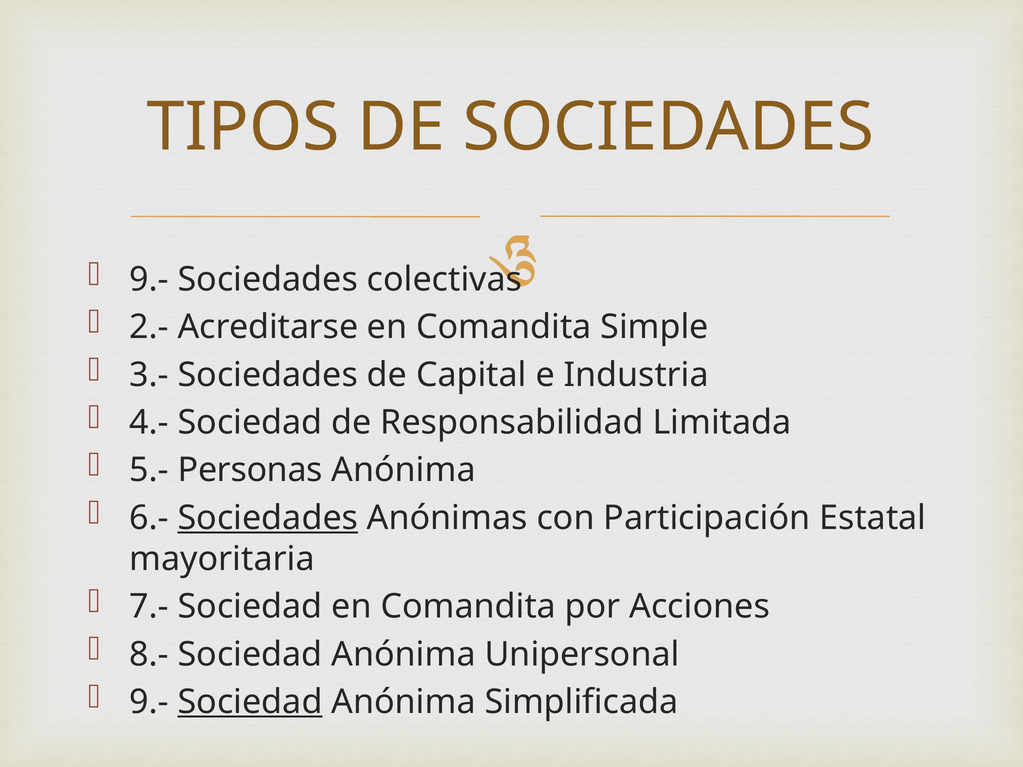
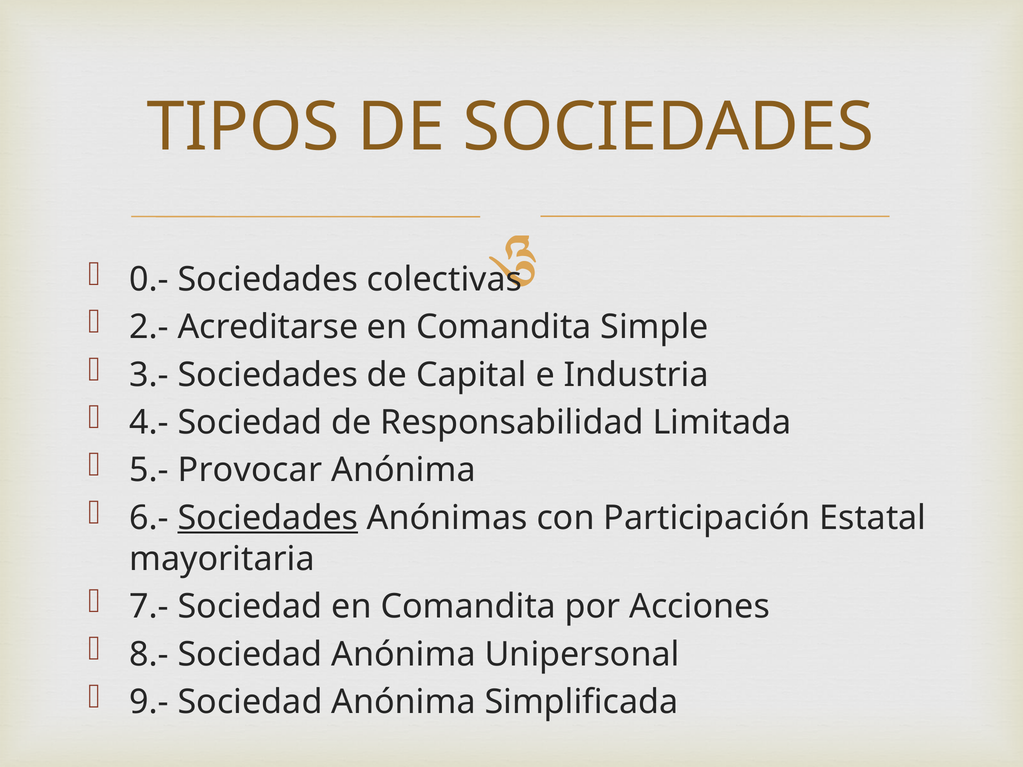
9.- at (149, 279): 9.- -> 0.-
Personas: Personas -> Provocar
Sociedad at (250, 702) underline: present -> none
